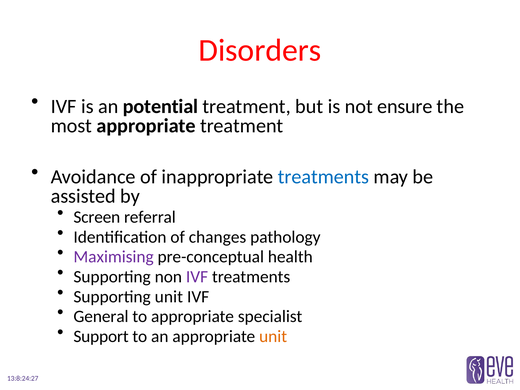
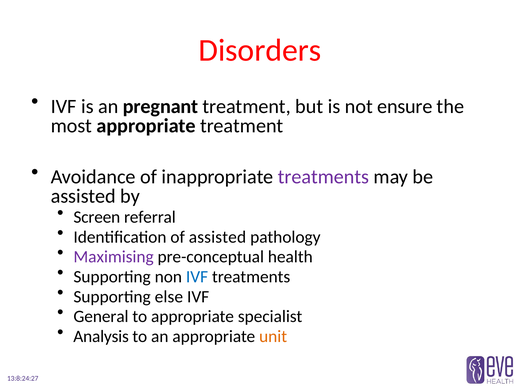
potential: potential -> pregnant
treatments at (323, 177) colour: blue -> purple
of changes: changes -> assisted
IVF at (197, 277) colour: purple -> blue
Supporting unit: unit -> else
Support: Support -> Analysis
